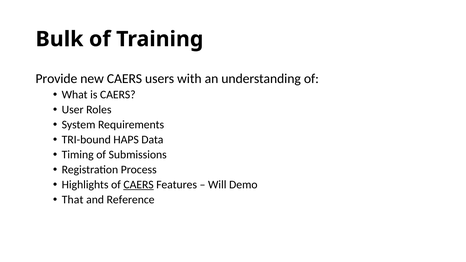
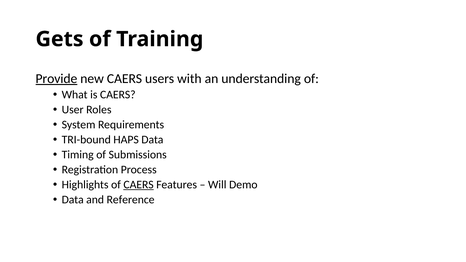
Bulk: Bulk -> Gets
Provide underline: none -> present
That at (73, 200): That -> Data
